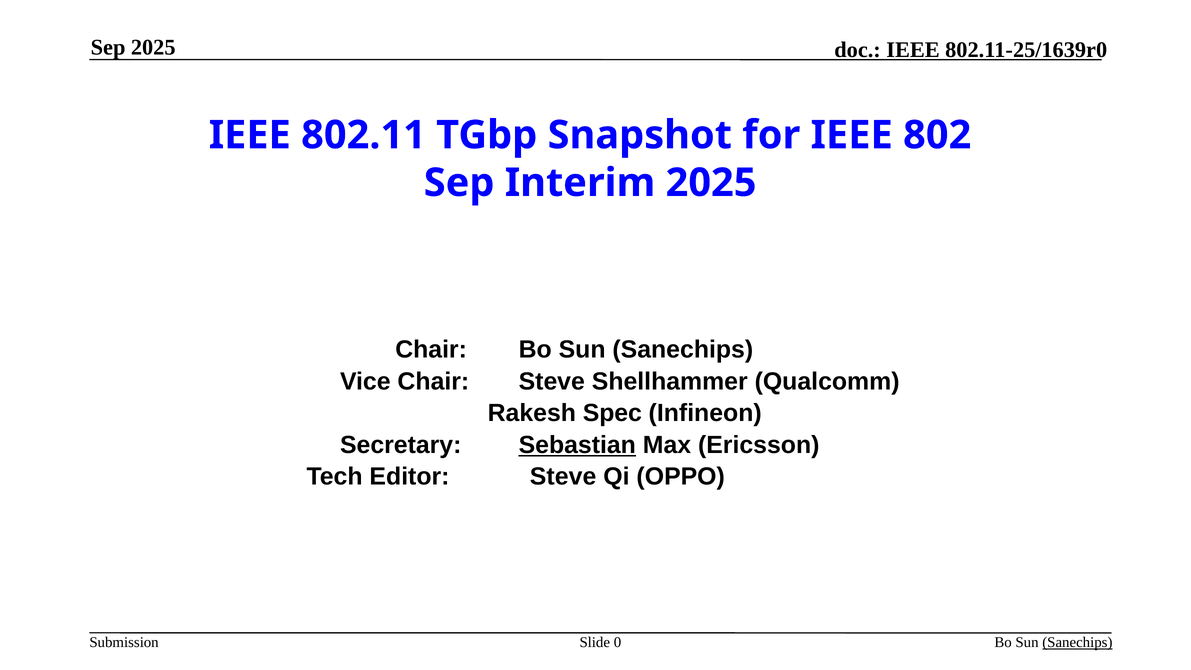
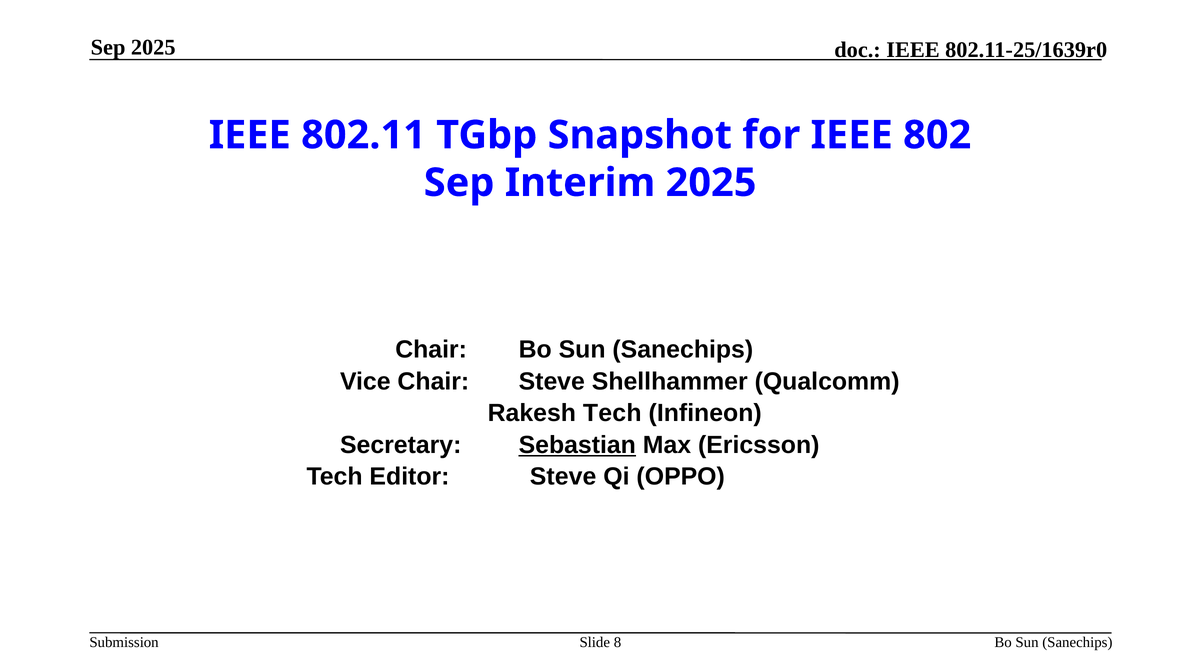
Rakesh Spec: Spec -> Tech
0: 0 -> 8
Sanechips at (1077, 643) underline: present -> none
